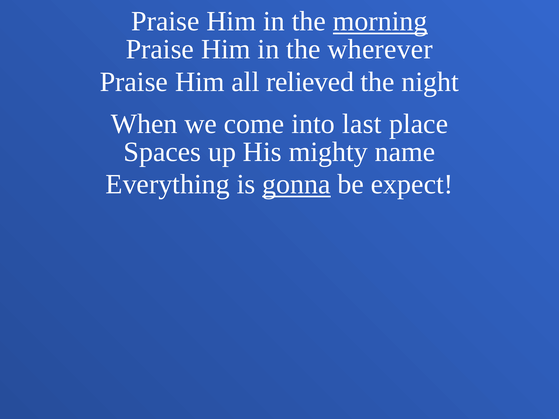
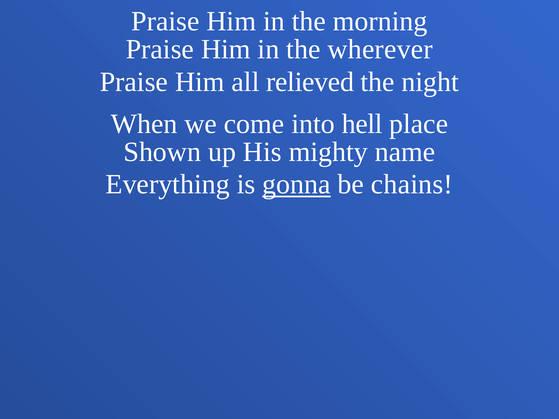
morning underline: present -> none
last: last -> hell
Spaces: Spaces -> Shown
expect: expect -> chains
